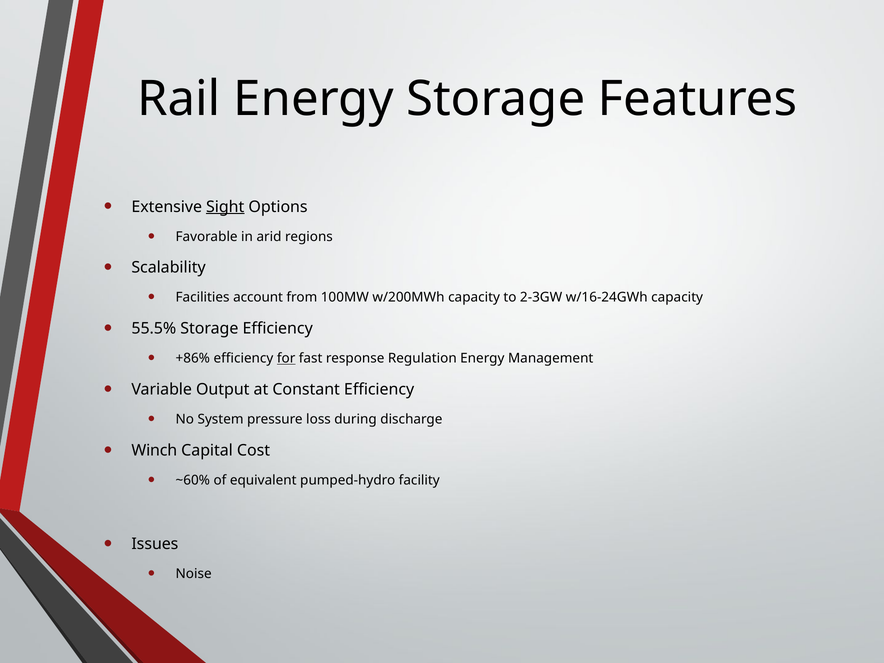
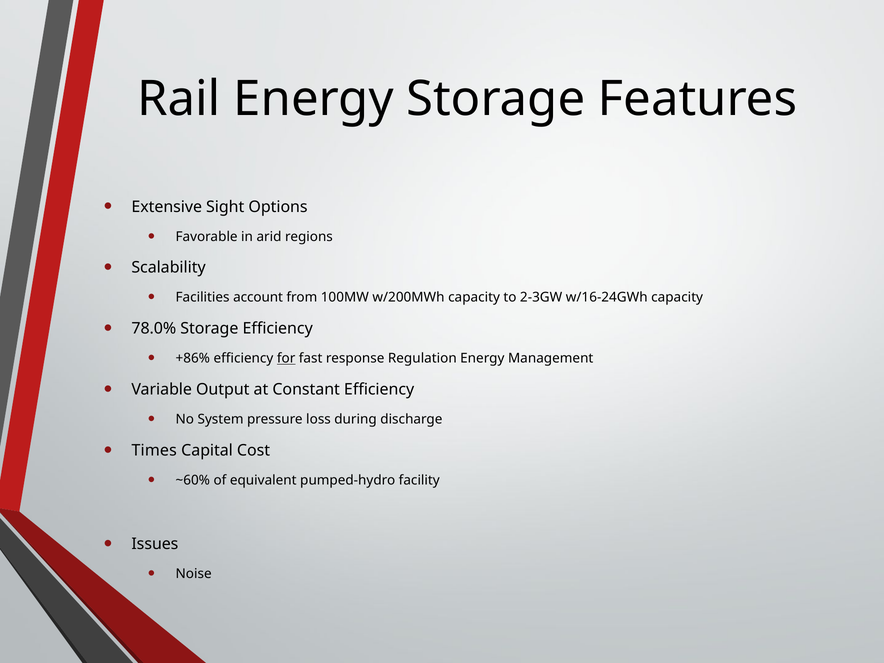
Sight underline: present -> none
55.5%: 55.5% -> 78.0%
Winch: Winch -> Times
